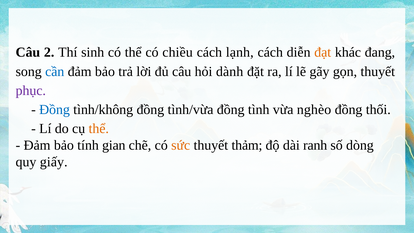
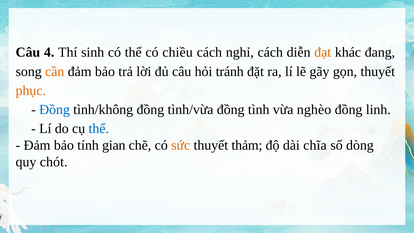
2: 2 -> 4
lạnh: lạnh -> nghỉ
cần colour: blue -> orange
dành: dành -> tránh
phục colour: purple -> orange
thối: thối -> linh
thể at (99, 129) colour: orange -> blue
ranh: ranh -> chĩa
giấy: giấy -> chót
